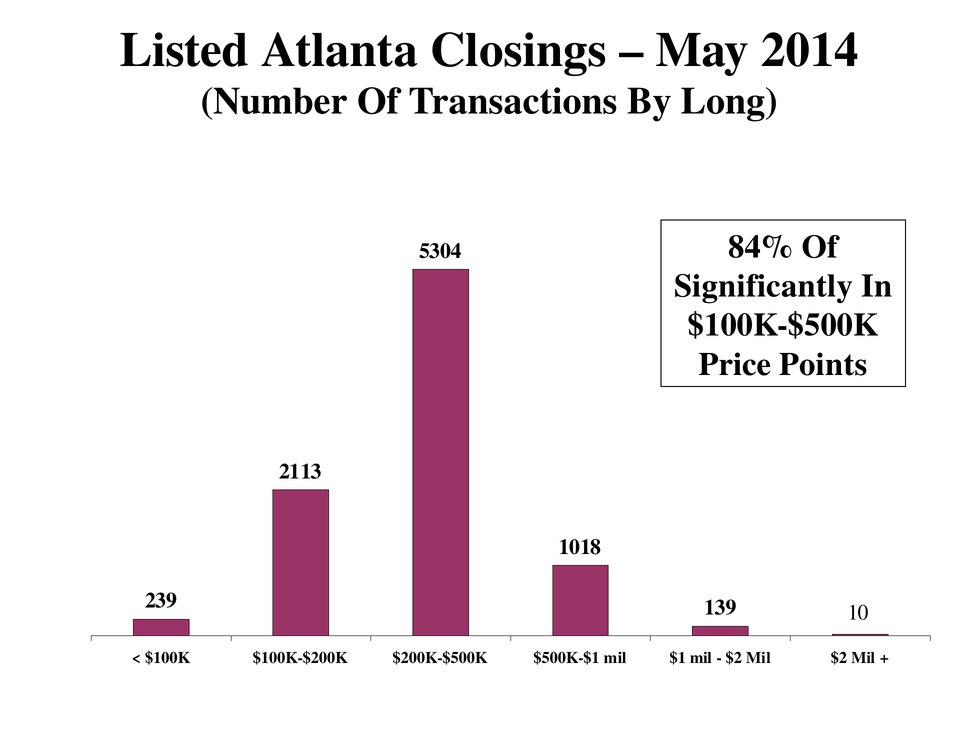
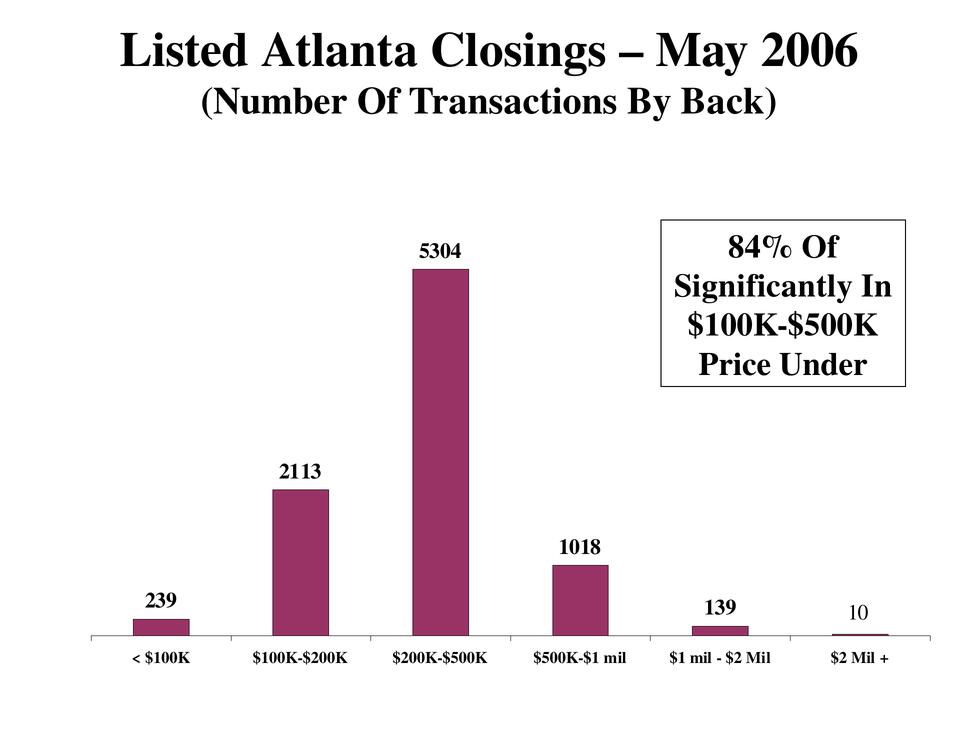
2014: 2014 -> 2006
Long: Long -> Back
Points: Points -> Under
